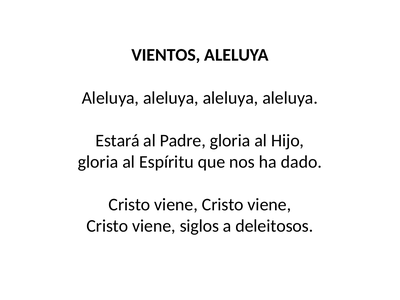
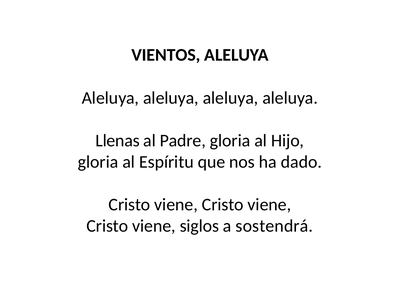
Estará: Estará -> Llenas
deleitosos: deleitosos -> sostendrá
